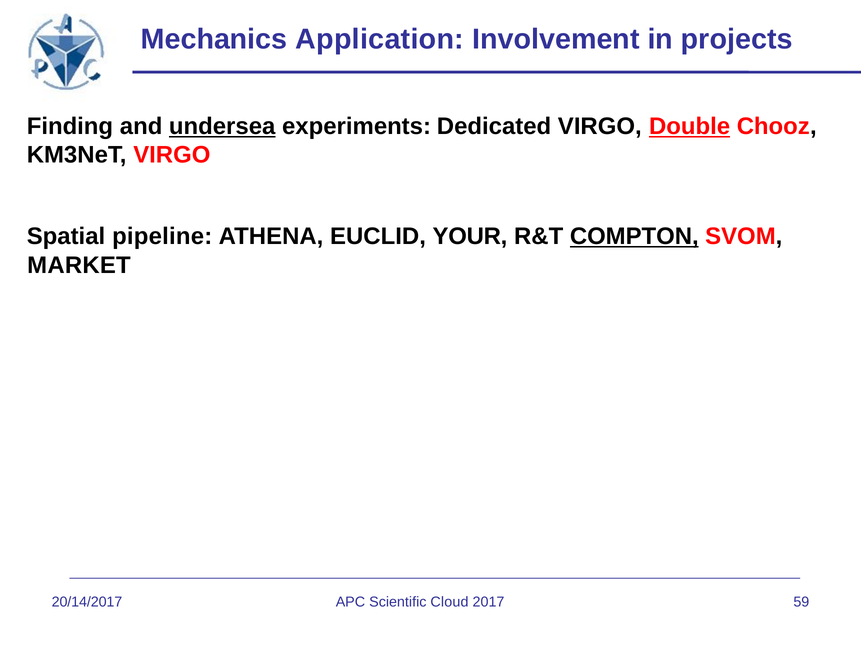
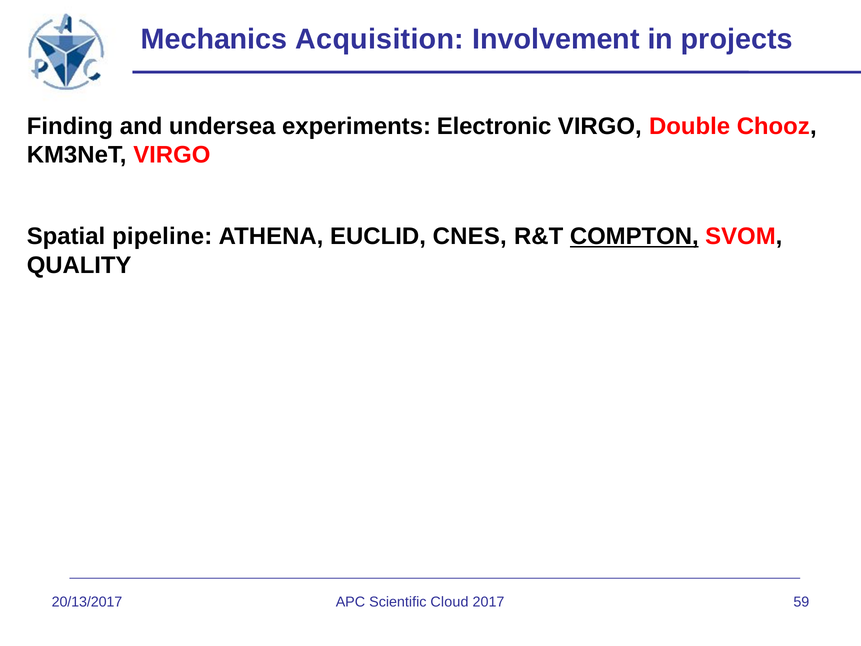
Application: Application -> Acquisition
undersea underline: present -> none
Dedicated: Dedicated -> Electronic
Double underline: present -> none
YOUR: YOUR -> CNES
MARKET: MARKET -> QUALITY
20/14/2017: 20/14/2017 -> 20/13/2017
